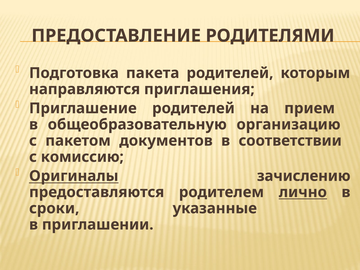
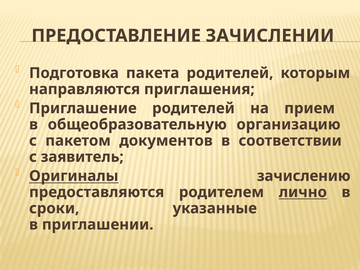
РОДИТЕЛЯМИ: РОДИТЕЛЯМИ -> ЗАЧИСЛЕНИИ
комиссию: комиссию -> заявитель
